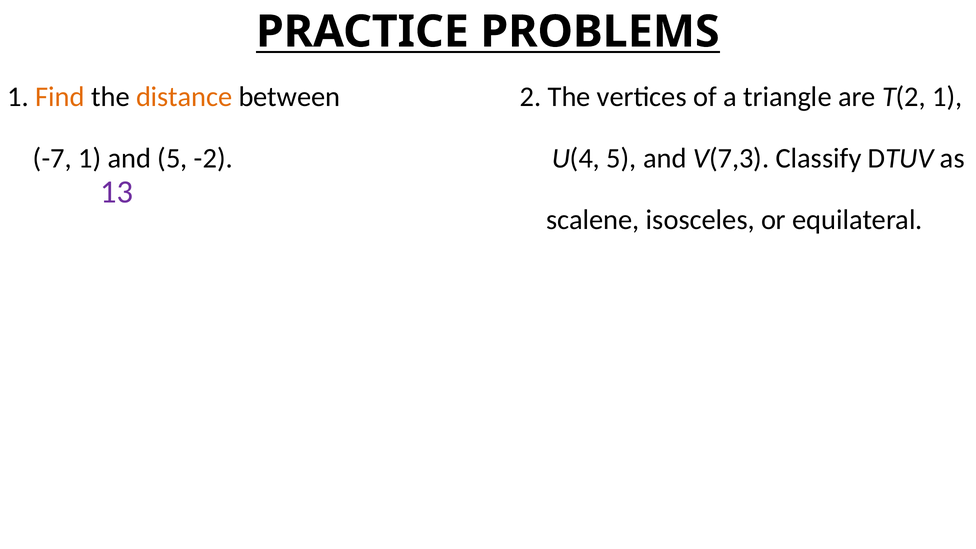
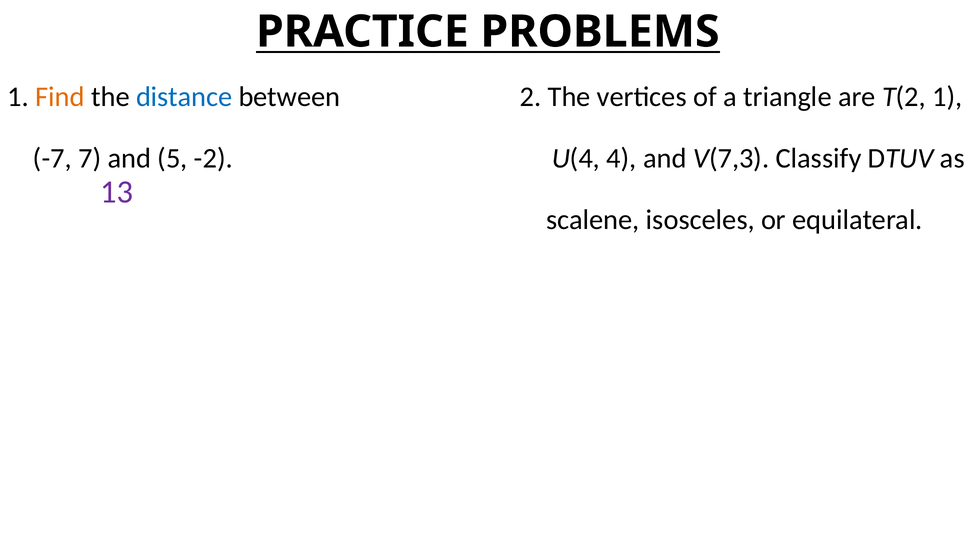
distance colour: orange -> blue
-7 1: 1 -> 7
U(4 5: 5 -> 4
